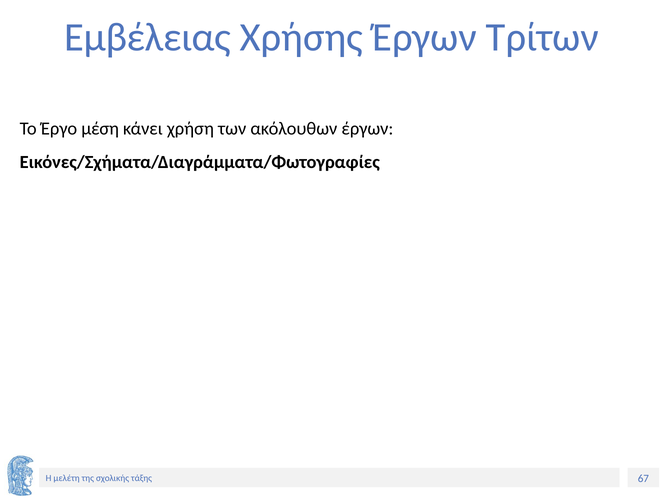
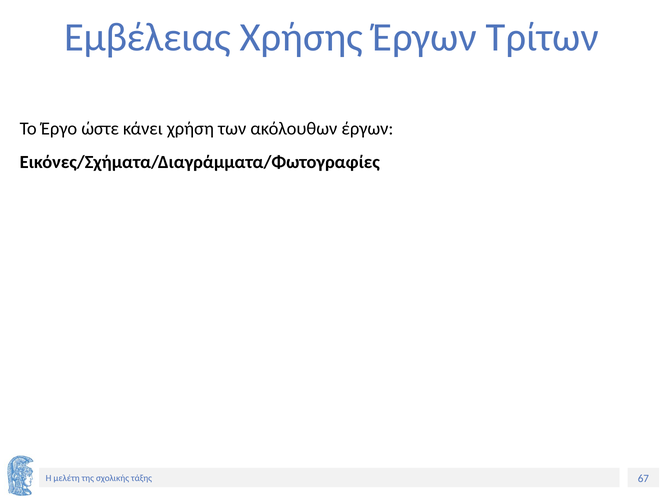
μέση: μέση -> ώστε
